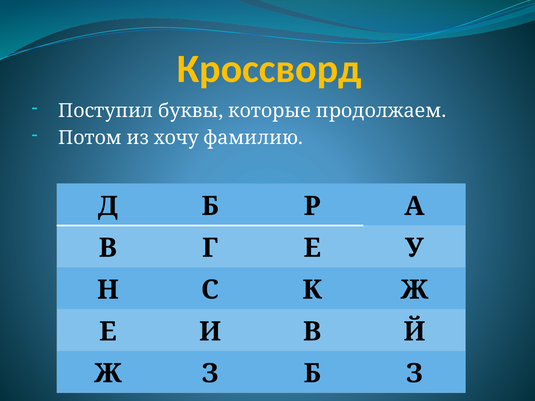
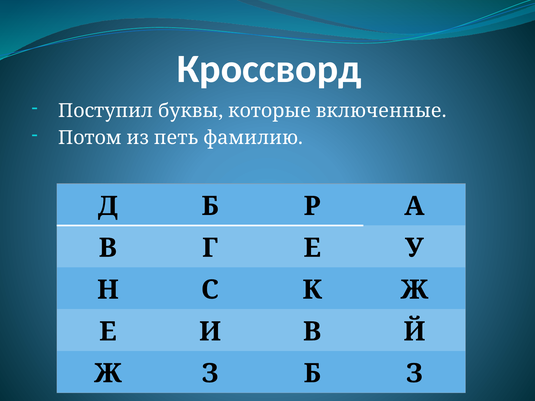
Кроссворд colour: yellow -> white
продолжаем: продолжаем -> включенные
хочу: хочу -> петь
